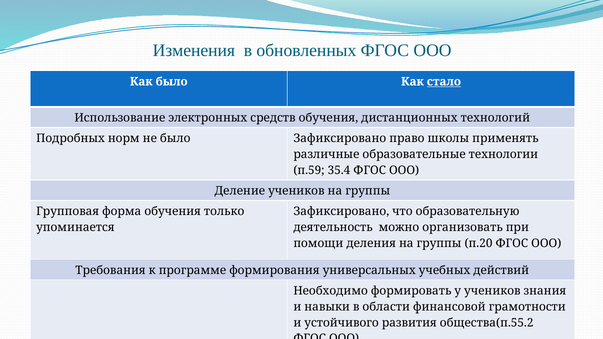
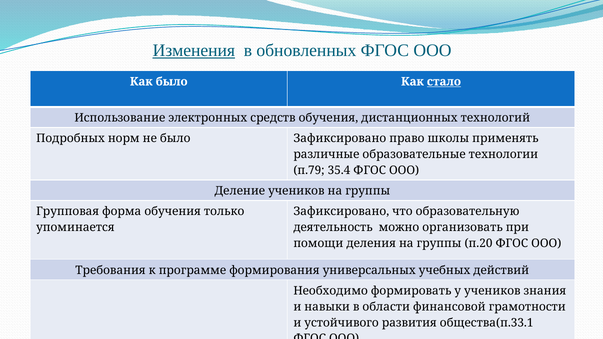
Изменения underline: none -> present
п.59: п.59 -> п.79
общества(п.55.2: общества(п.55.2 -> общества(п.33.1
